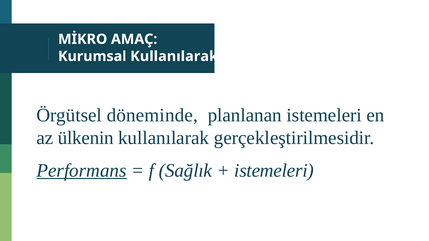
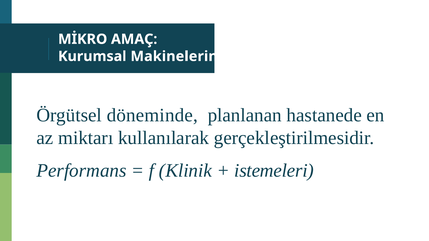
Kurumsal Kullanılarak: Kullanılarak -> Makinelerin
planlanan istemeleri: istemeleri -> hastanede
ülkenin: ülkenin -> miktarı
Performans underline: present -> none
Sağlık: Sağlık -> Klinik
